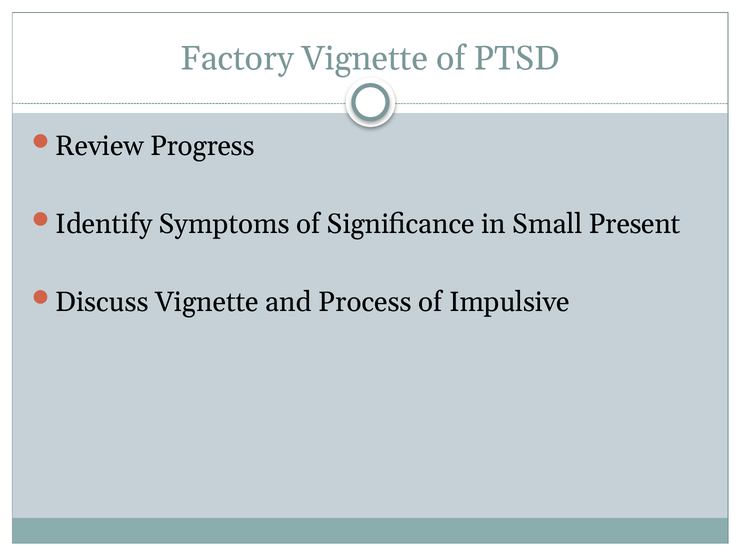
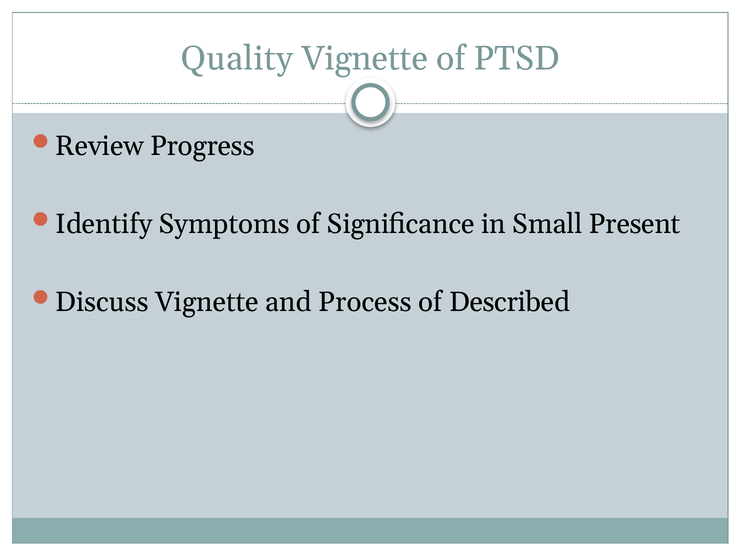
Factory: Factory -> Quality
Impulsive: Impulsive -> Described
